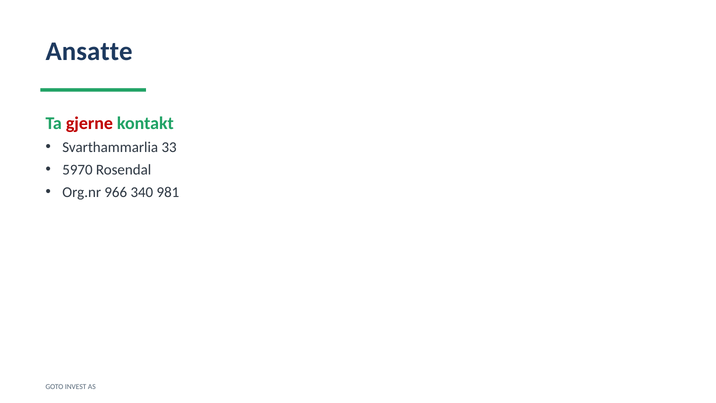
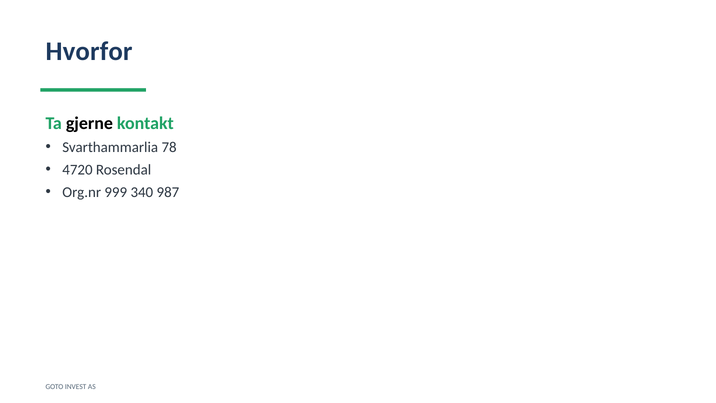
Ansatte: Ansatte -> Hvorfor
gjerne colour: red -> black
33: 33 -> 78
5970: 5970 -> 4720
966: 966 -> 999
981: 981 -> 987
